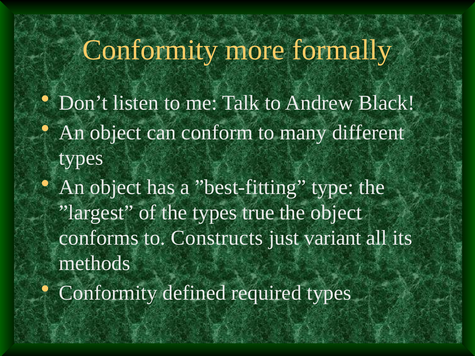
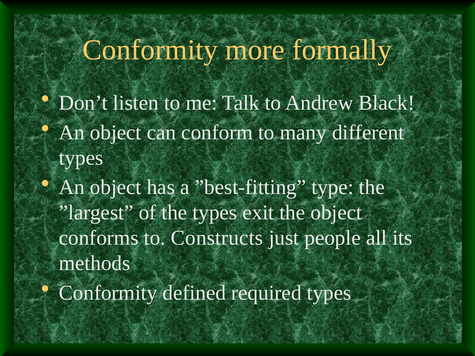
true: true -> exit
variant: variant -> people
